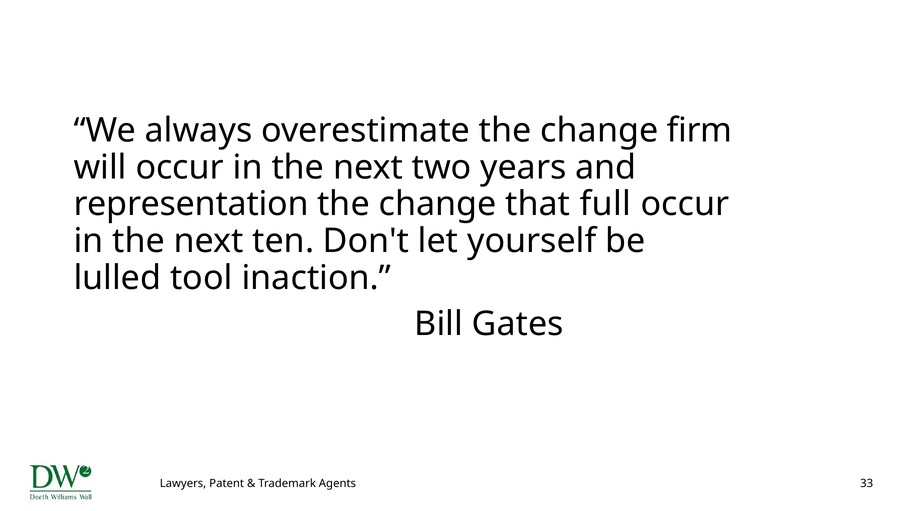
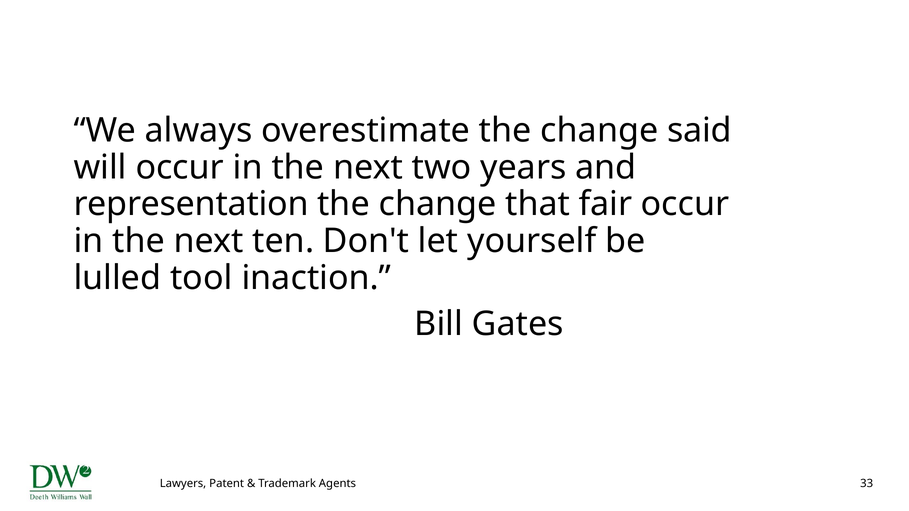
firm: firm -> said
full: full -> fair
